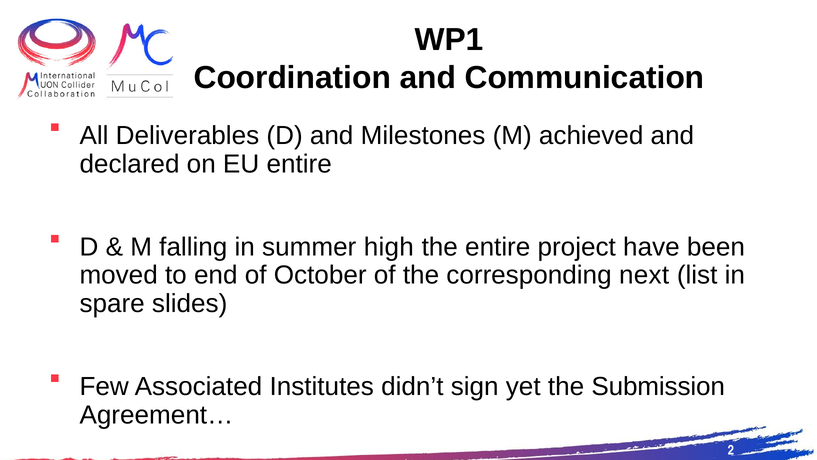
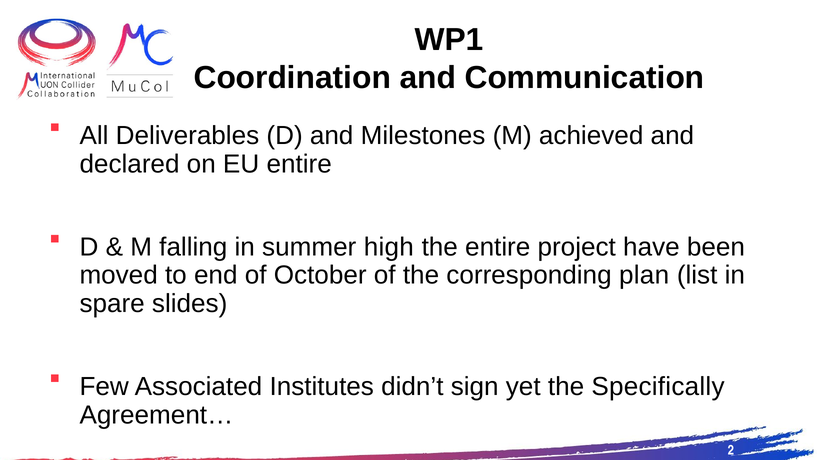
next: next -> plan
Submission: Submission -> Specifically
